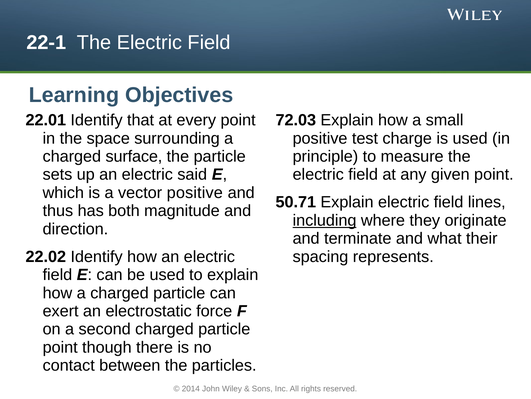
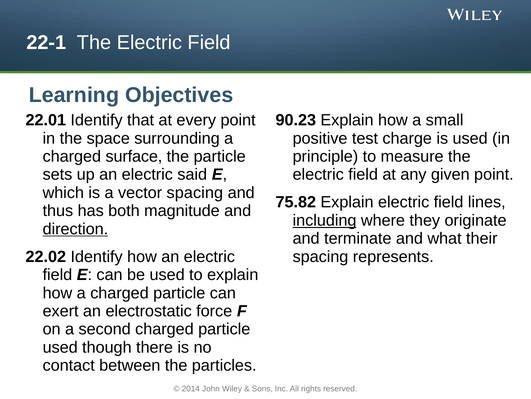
72.03: 72.03 -> 90.23
vector positive: positive -> spacing
50.71: 50.71 -> 75.82
direction underline: none -> present
point at (60, 347): point -> used
